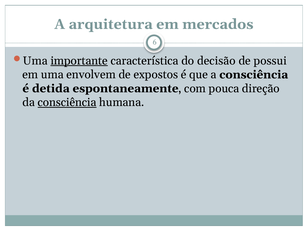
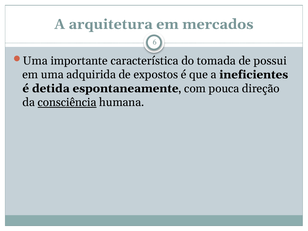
importante underline: present -> none
decisão: decisão -> tomada
envolvem: envolvem -> adquirida
a consciência: consciência -> ineficientes
